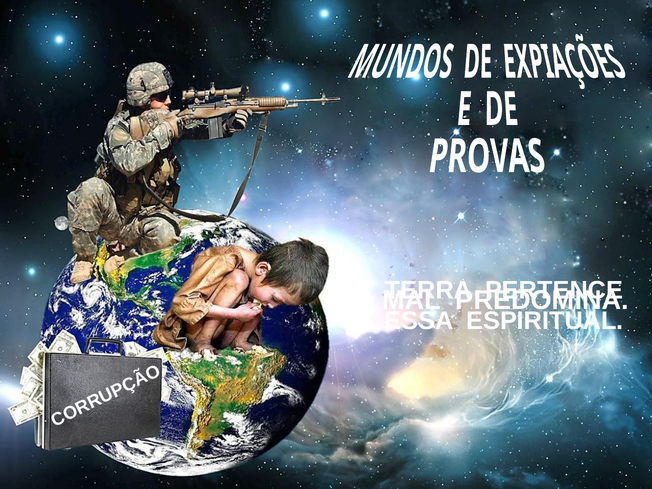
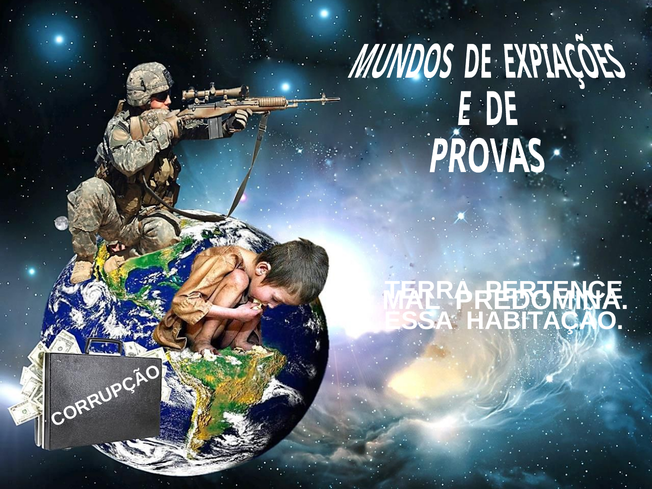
ESPIRITUAL: ESPIRITUAL -> HABITAÇÃO
